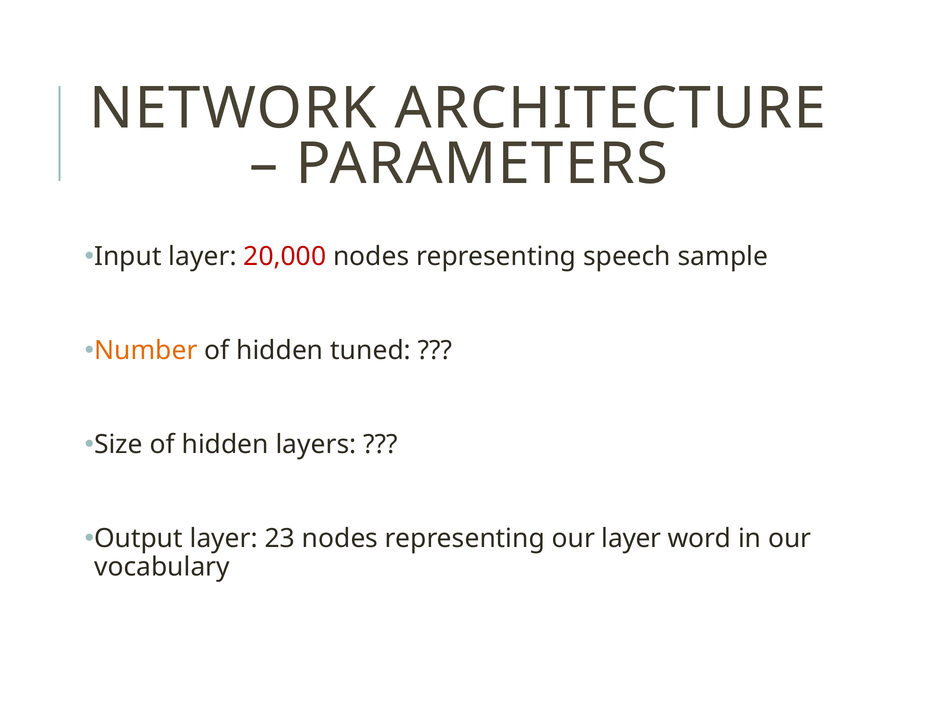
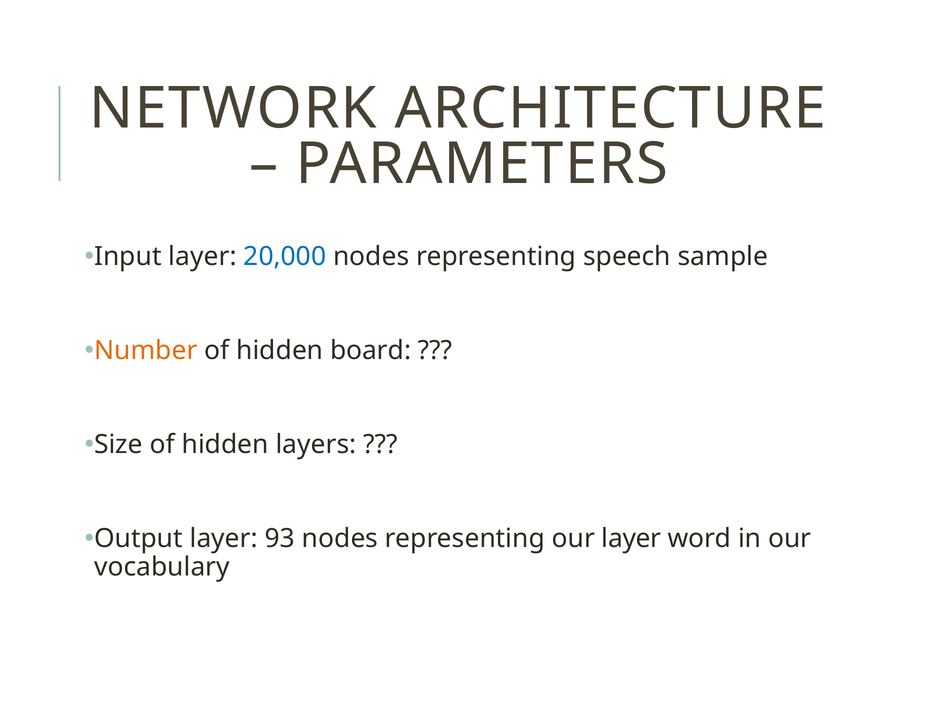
20,000 colour: red -> blue
tuned: tuned -> board
23: 23 -> 93
